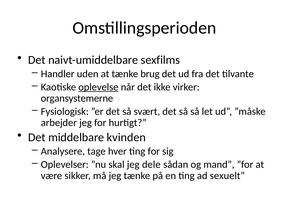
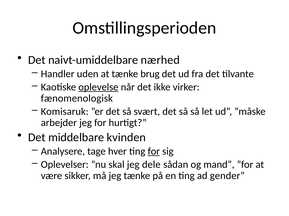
sexfilms: sexfilms -> nærhed
organsystemerne: organsystemerne -> fænomenologisk
Fysiologisk: Fysiologisk -> Komisaruk
for at (154, 152) underline: none -> present
sexuelt: sexuelt -> gender
